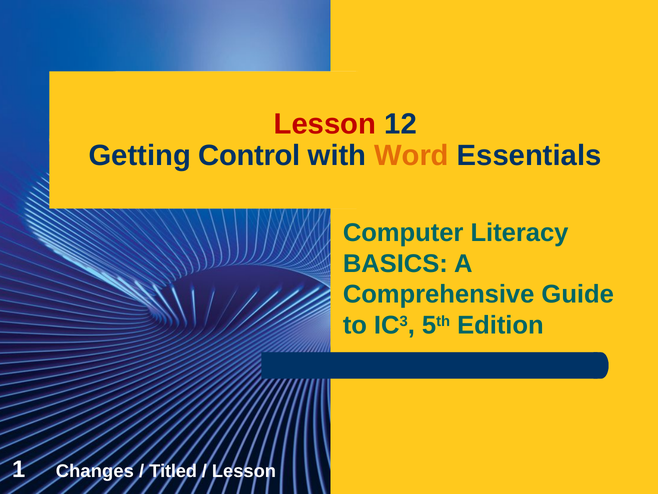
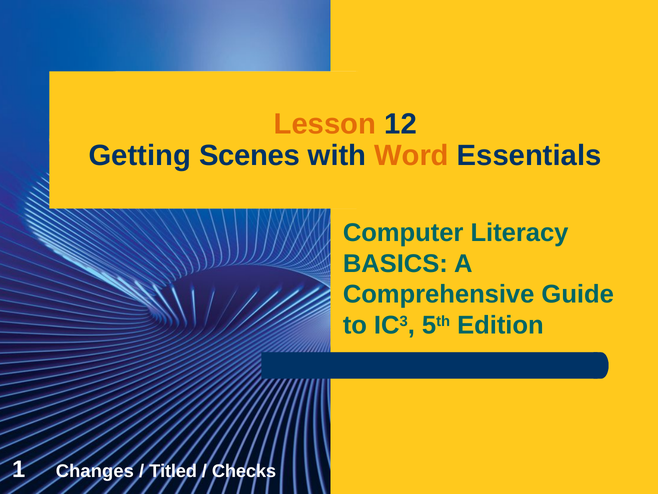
Lesson at (325, 124) colour: red -> orange
Control: Control -> Scenes
Lesson at (244, 471): Lesson -> Checks
